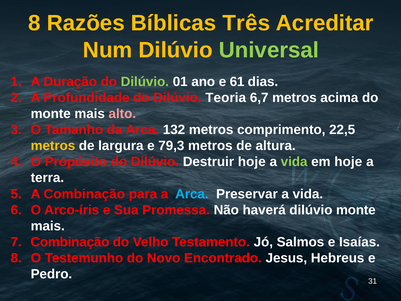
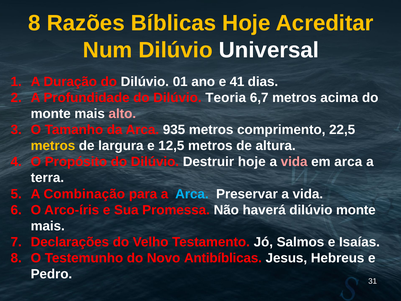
Bíblicas Três: Três -> Hoje
Universal colour: light green -> white
Dilúvio at (145, 82) colour: light green -> white
61: 61 -> 41
132: 132 -> 935
79,3: 79,3 -> 12,5
vida at (294, 162) colour: light green -> pink
em hoje: hoje -> arca
Combinação at (70, 242): Combinação -> Declarações
Encontrado: Encontrado -> Antibíblicas
